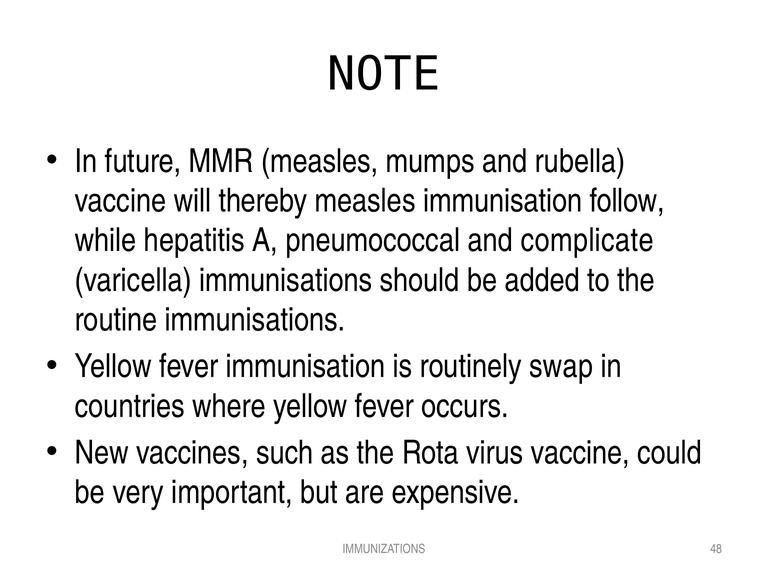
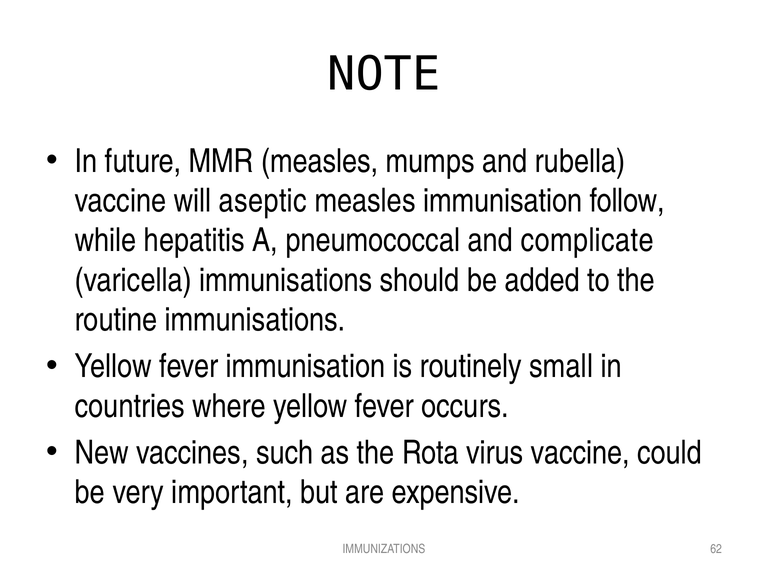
thereby: thereby -> aseptic
swap: swap -> small
48: 48 -> 62
